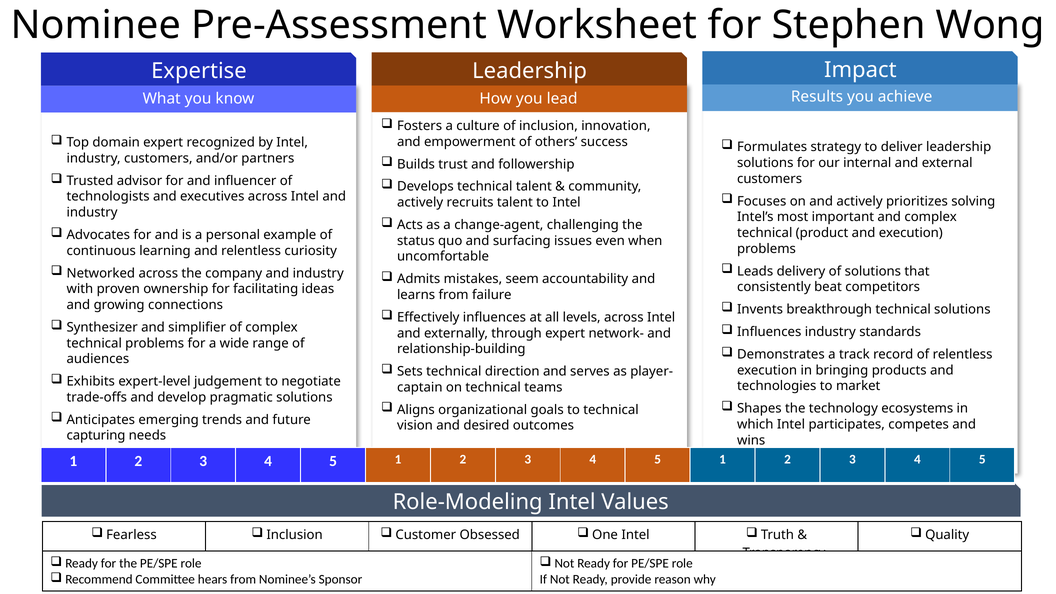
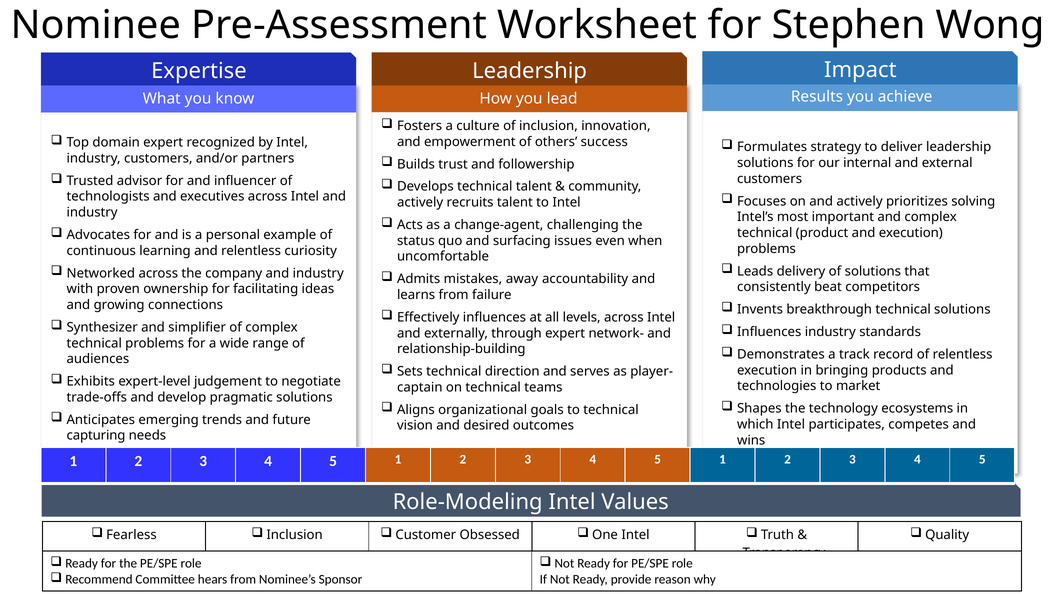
seem: seem -> away
